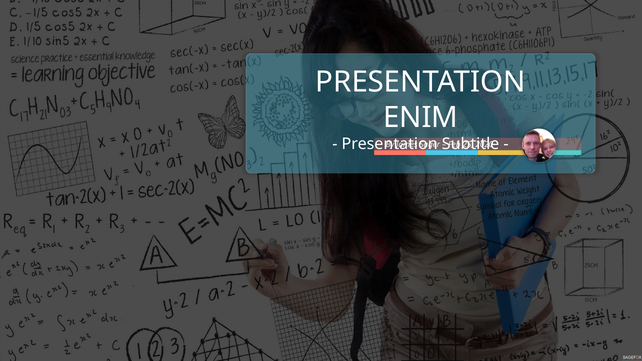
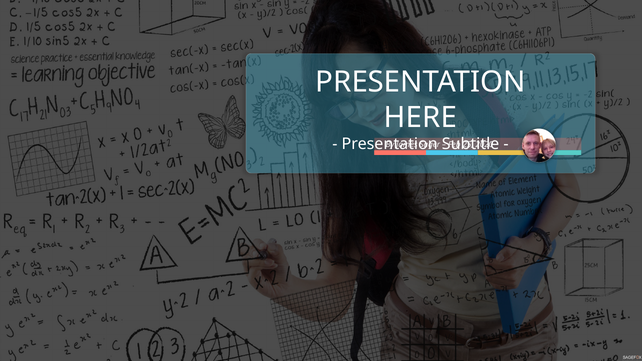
ENIM: ENIM -> HERE
